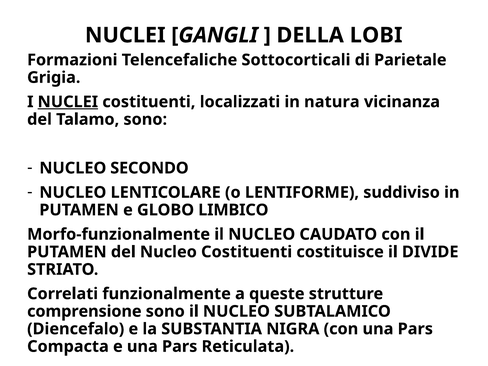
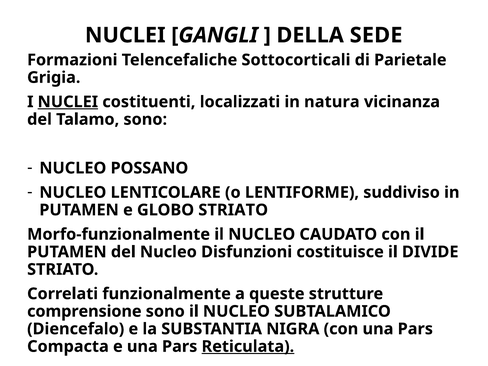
LOBI: LOBI -> SEDE
SECONDO: SECONDO -> POSSANO
GLOBO LIMBICO: LIMBICO -> STRIATO
Nucleo Costituenti: Costituenti -> Disfunzioni
Reticulata underline: none -> present
